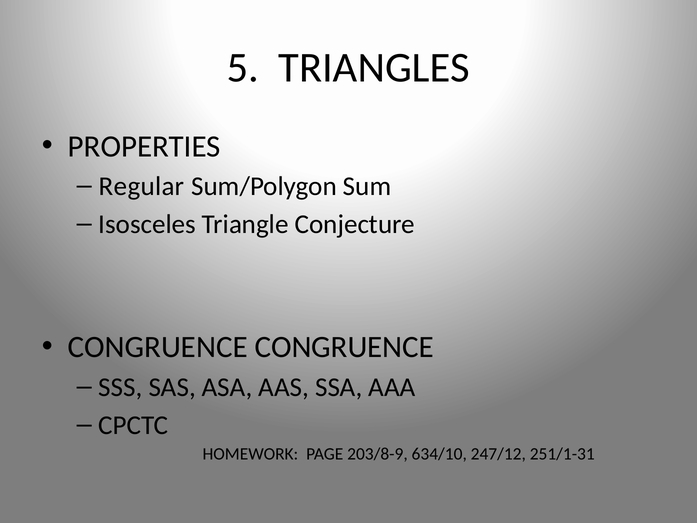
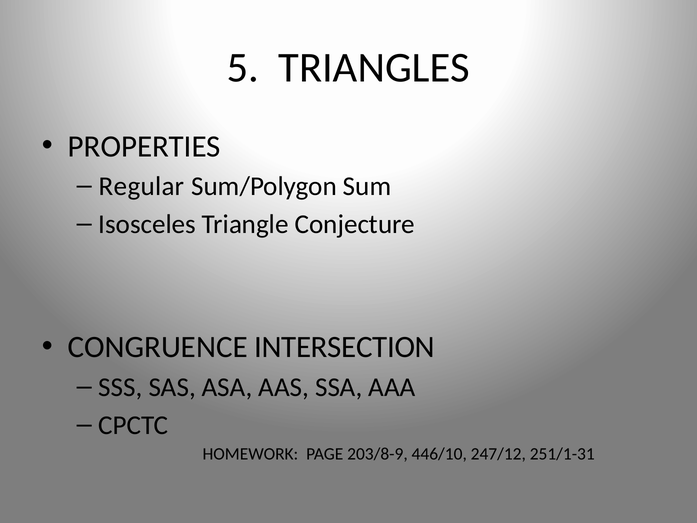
CONGRUENCE CONGRUENCE: CONGRUENCE -> INTERSECTION
634/10: 634/10 -> 446/10
